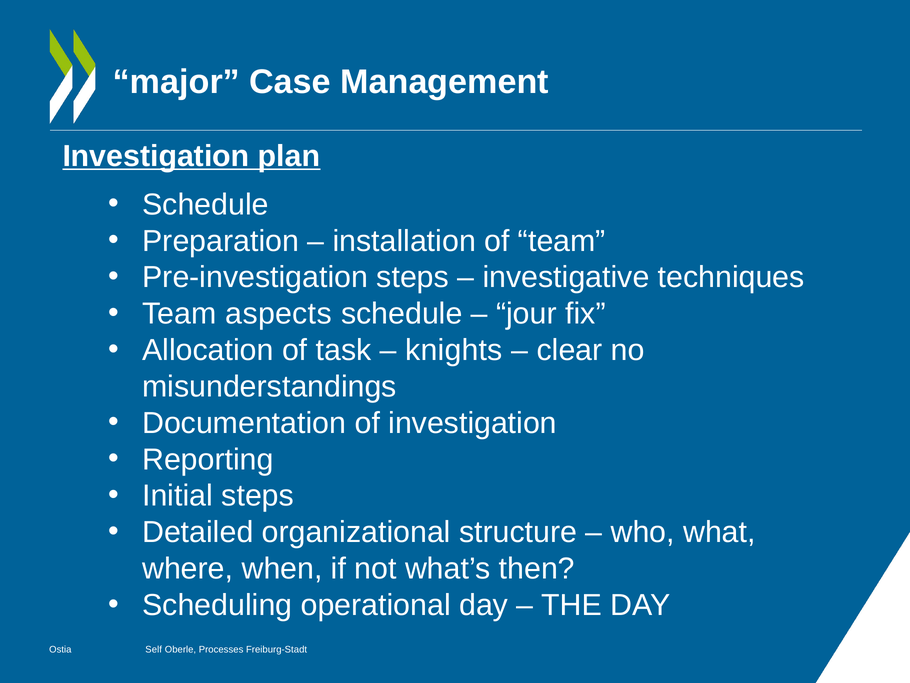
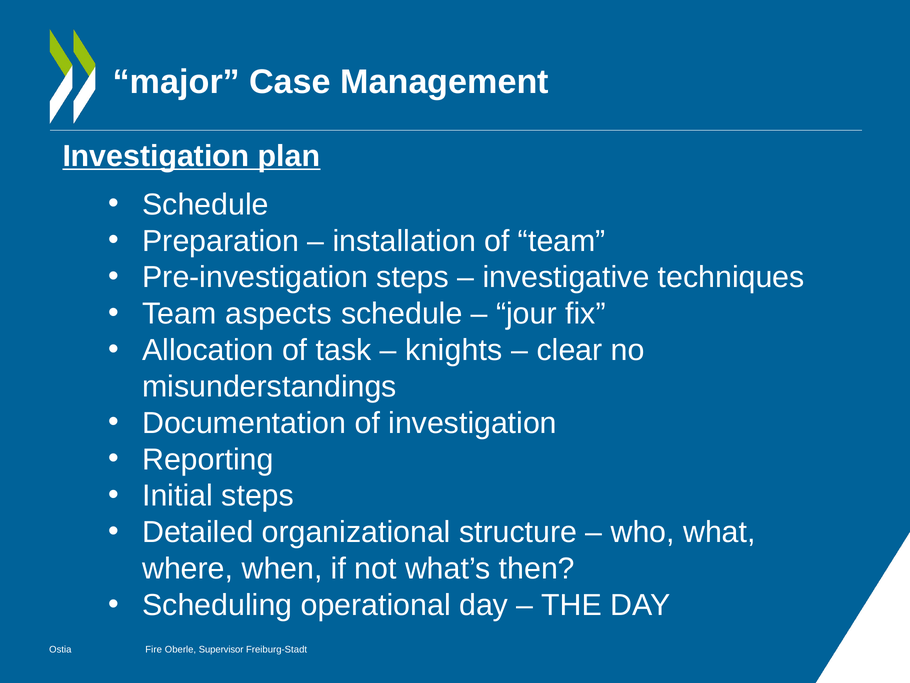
Self: Self -> Fire
Processes: Processes -> Supervisor
